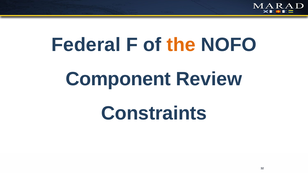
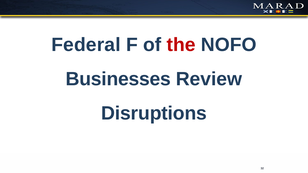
the colour: orange -> red
Component: Component -> Businesses
Constraints: Constraints -> Disruptions
